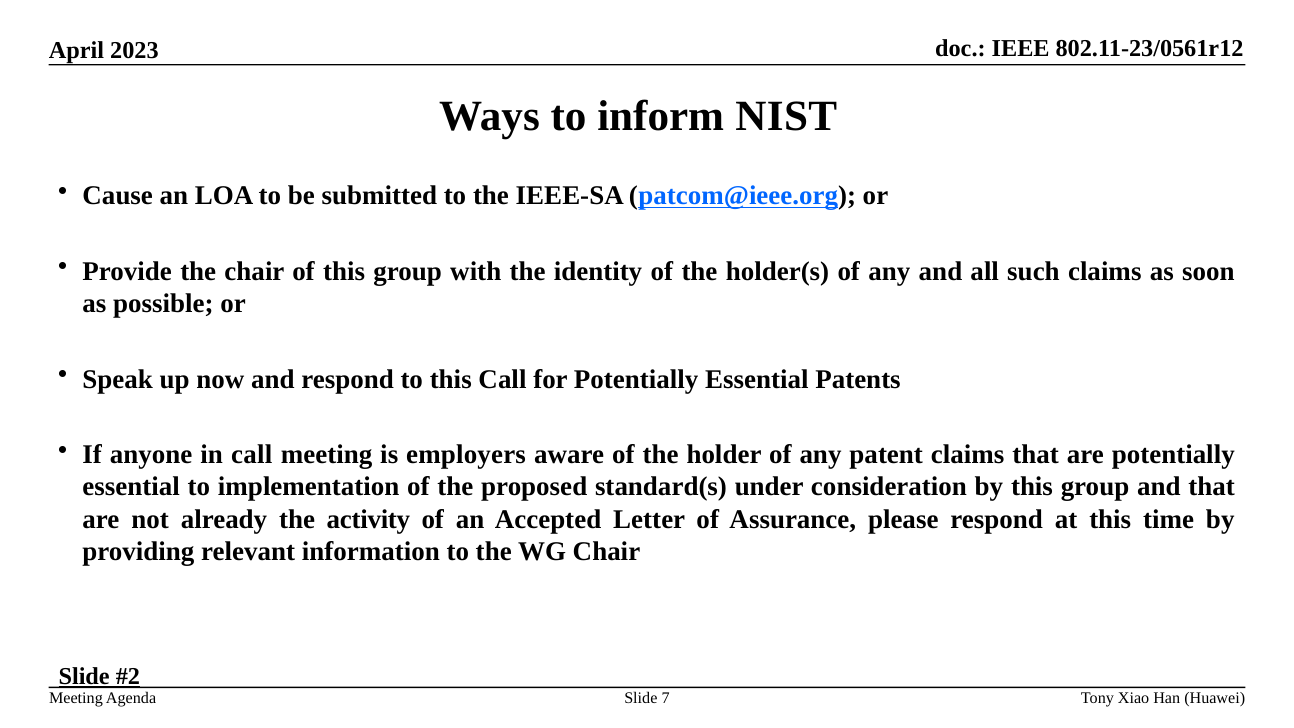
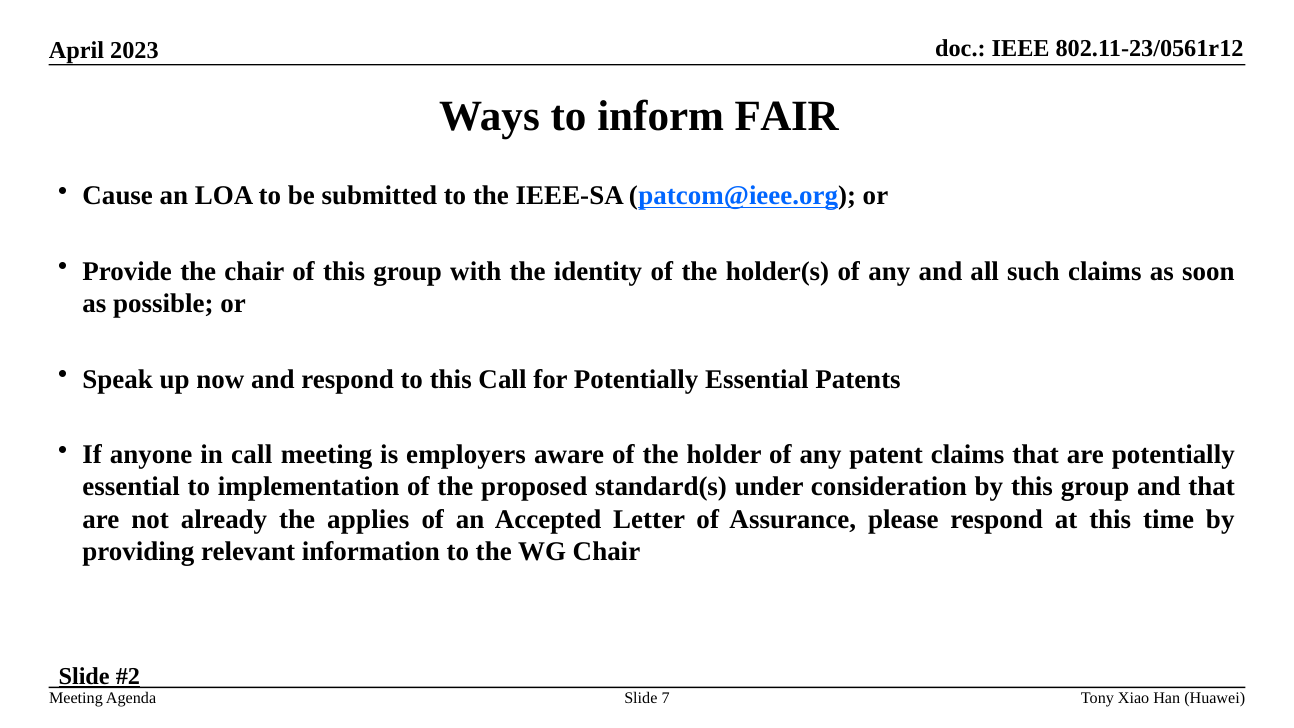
NIST: NIST -> FAIR
activity: activity -> applies
